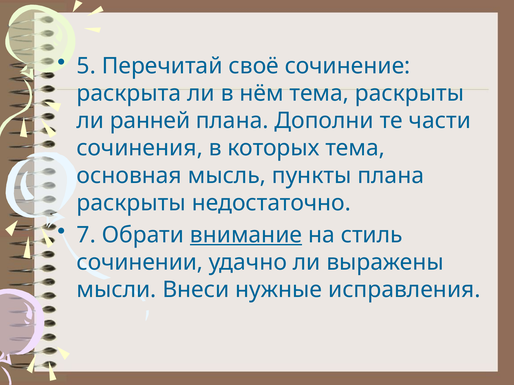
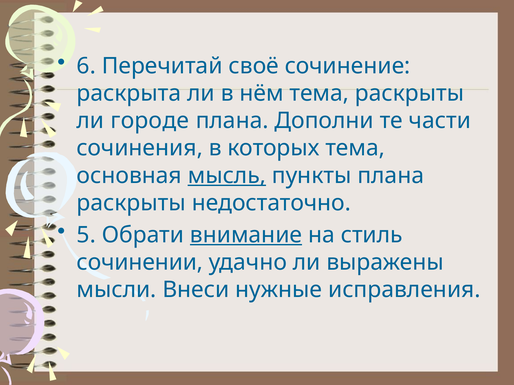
5: 5 -> 6
ранней: ранней -> городе
мысль underline: none -> present
7: 7 -> 5
